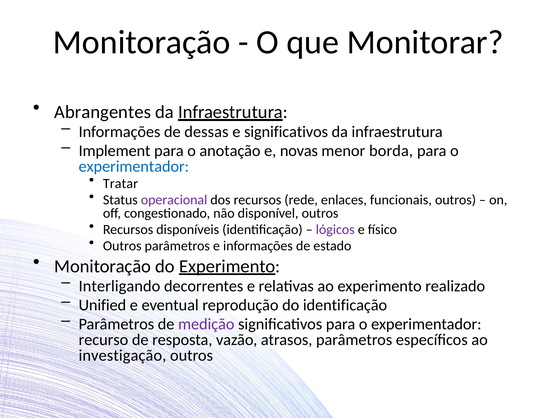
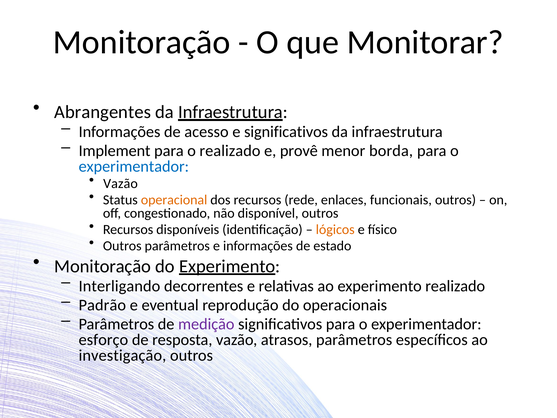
dessas: dessas -> acesso
o anotação: anotação -> realizado
novas: novas -> provê
Tratar at (120, 183): Tratar -> Vazão
operacional colour: purple -> orange
lógicos colour: purple -> orange
Unified: Unified -> Padrão
do identificação: identificação -> operacionais
recurso: recurso -> esforço
